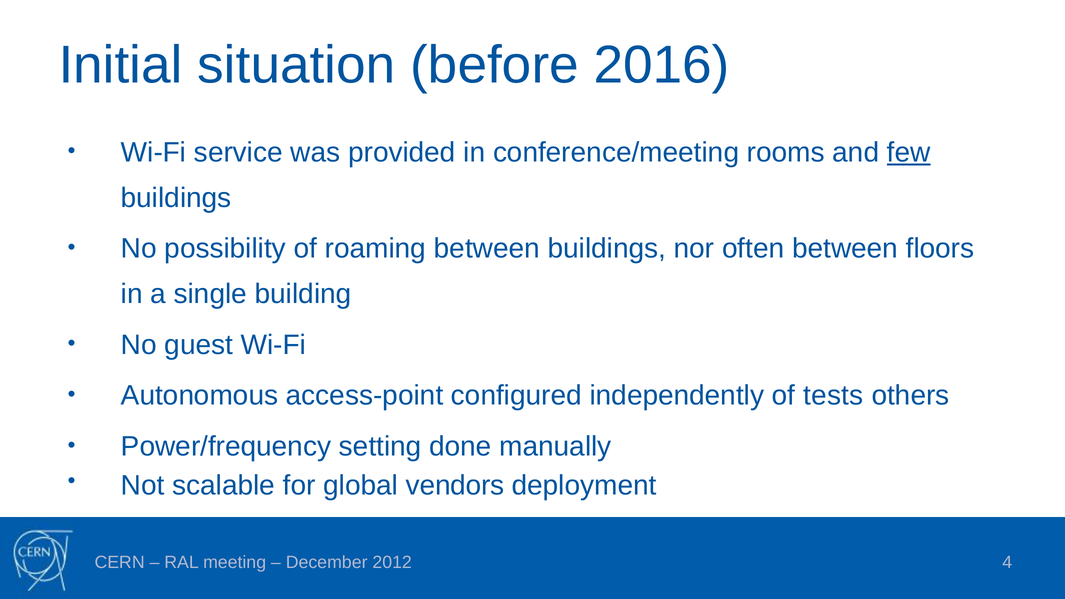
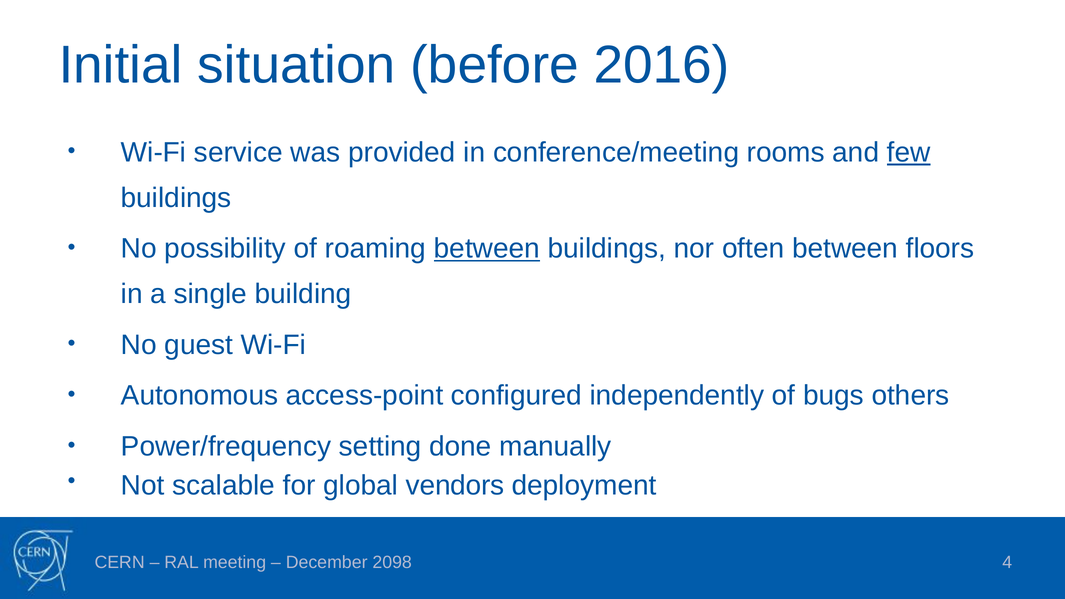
between at (487, 249) underline: none -> present
tests: tests -> bugs
2012: 2012 -> 2098
